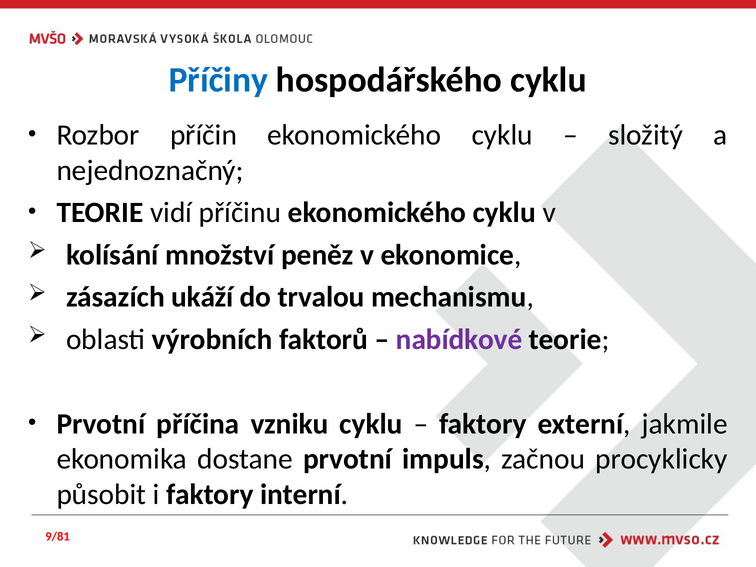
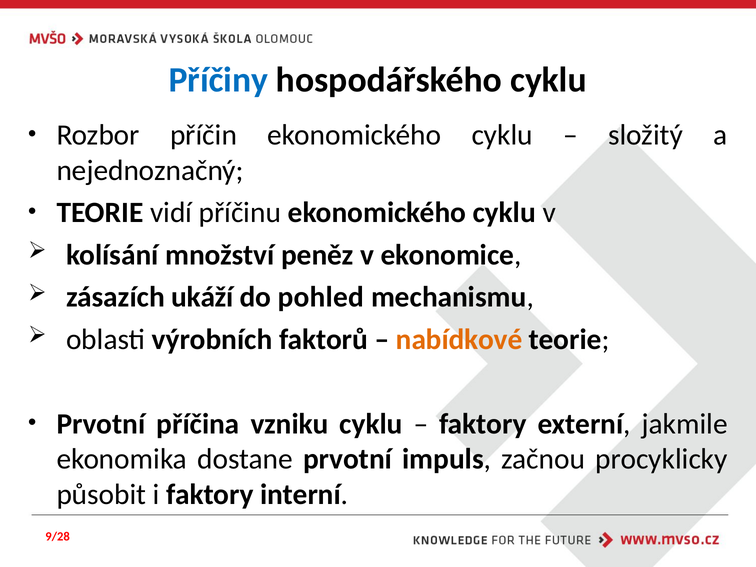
trvalou: trvalou -> pohled
nabídkové colour: purple -> orange
9/81: 9/81 -> 9/28
